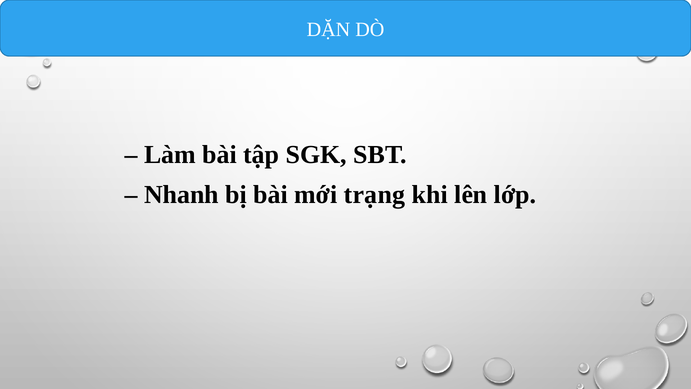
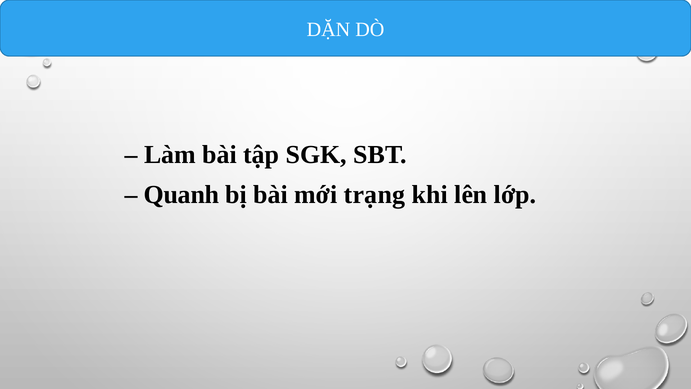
Nhanh: Nhanh -> Quanh
